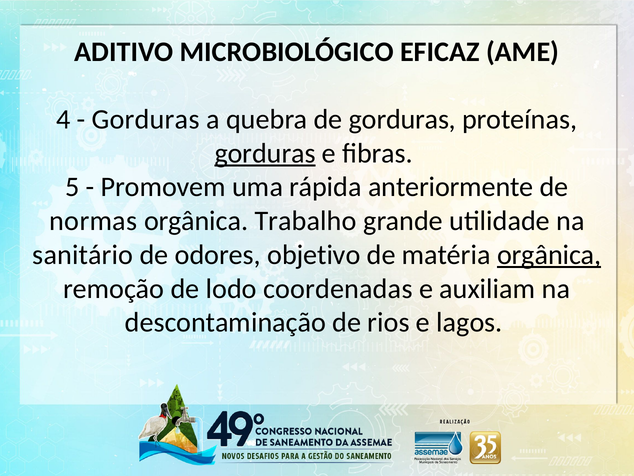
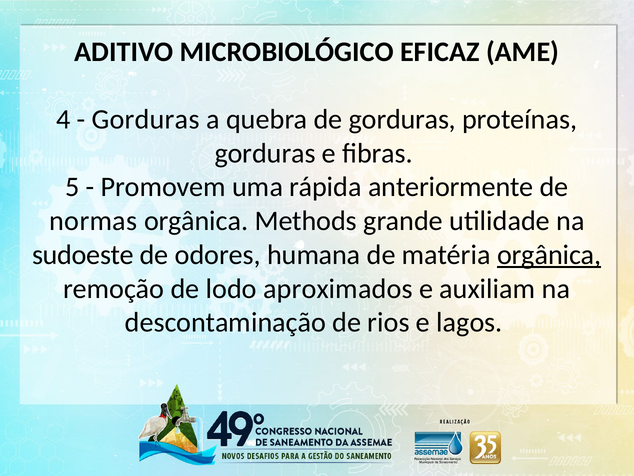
gorduras at (265, 153) underline: present -> none
Trabalho: Trabalho -> Methods
sanitário: sanitário -> sudoeste
objetivo: objetivo -> humana
coordenadas: coordenadas -> aproximados
